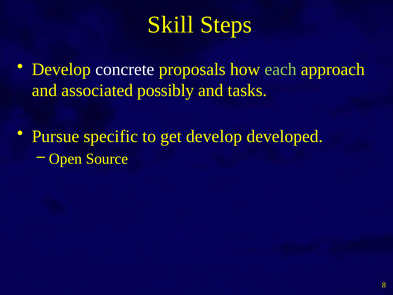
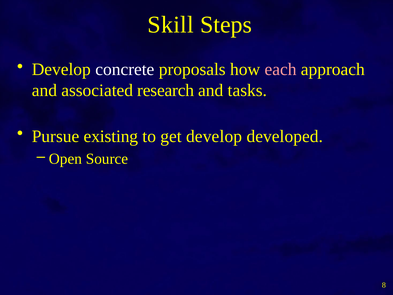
each colour: light green -> pink
possibly: possibly -> research
specific: specific -> existing
